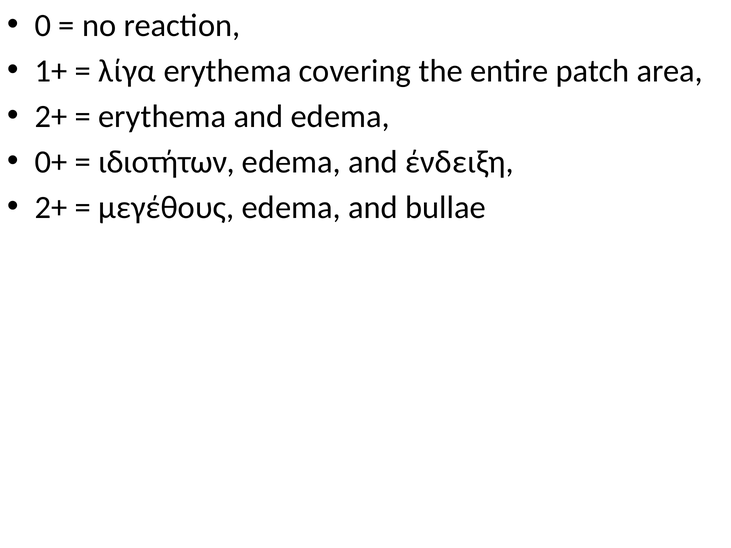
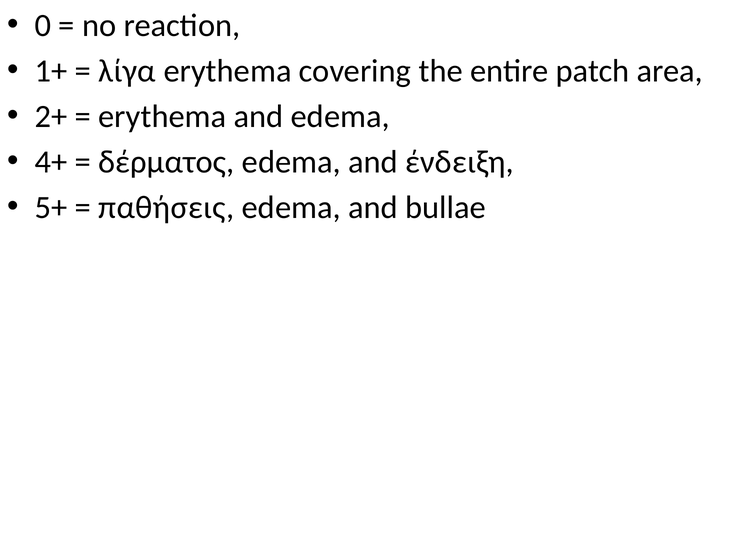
0+: 0+ -> 4+
ιδιοτήτων: ιδιοτήτων -> δέρματος
2+ at (51, 207): 2+ -> 5+
μεγέθους: μεγέθους -> παθήσεις
